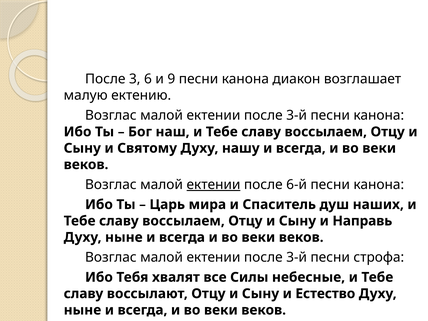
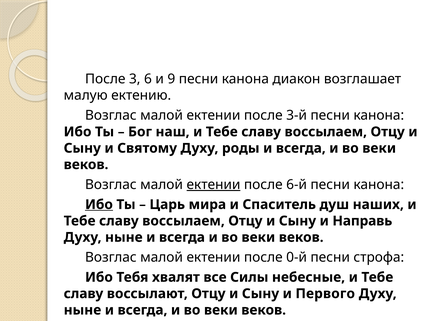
нашу: нашу -> роды
Ибо at (99, 205) underline: none -> present
3-й at (297, 257): 3-й -> 0-й
Естество: Естество -> Первого
